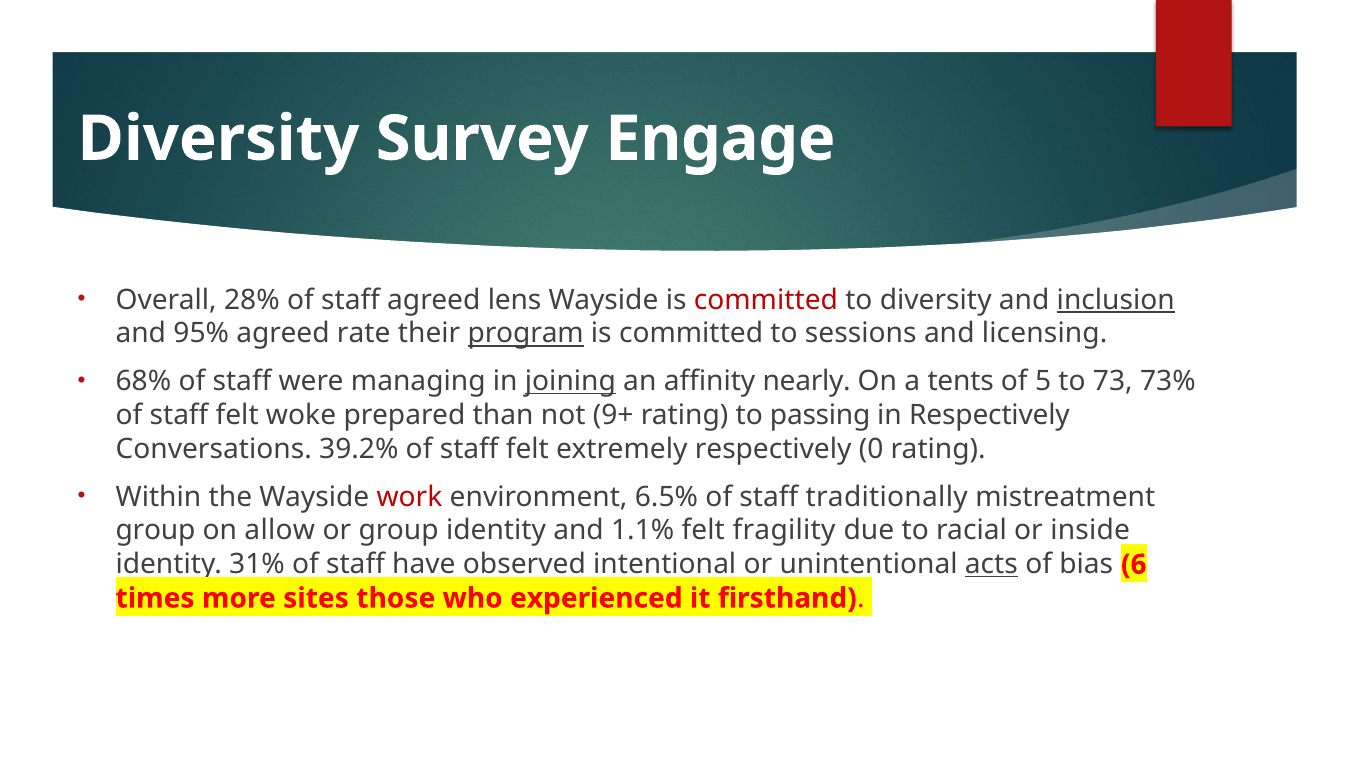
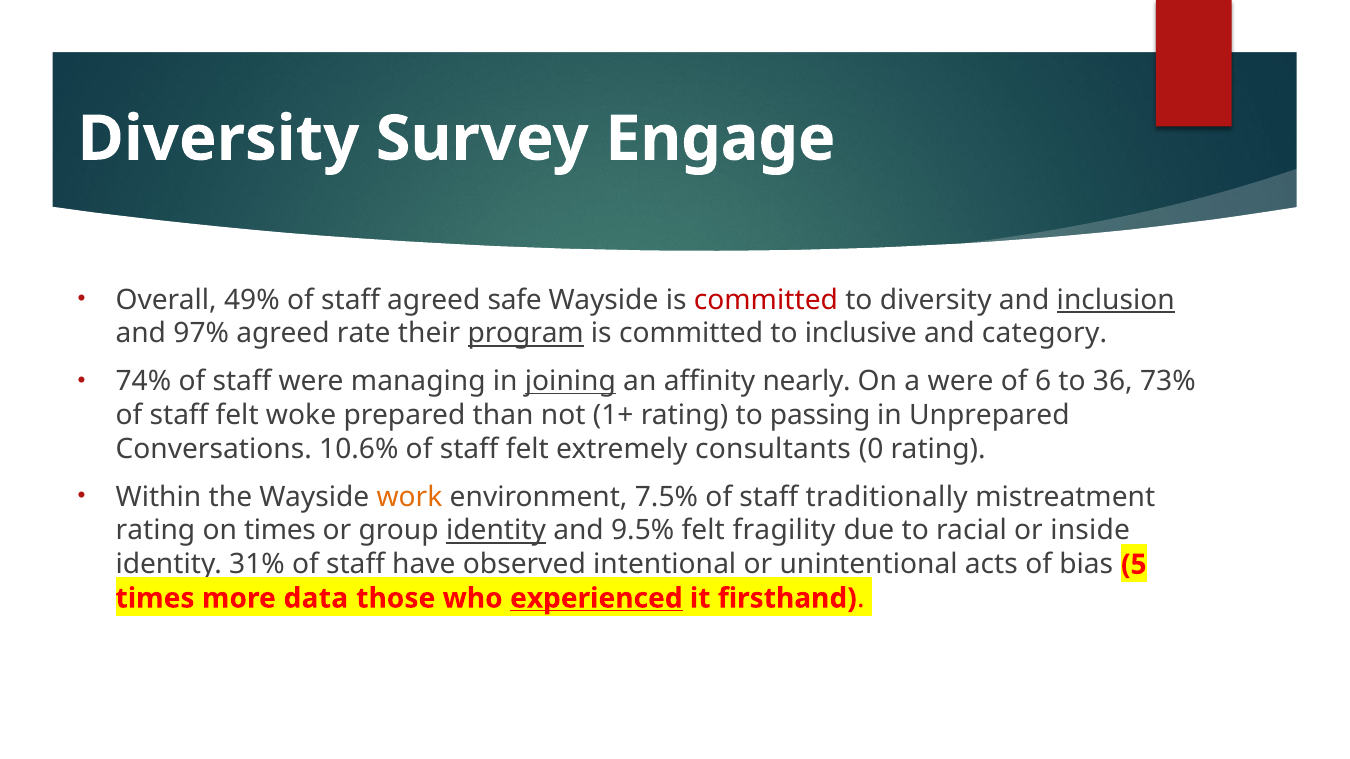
28%: 28% -> 49%
lens: lens -> safe
95%: 95% -> 97%
sessions: sessions -> inclusive
licensing: licensing -> category
68%: 68% -> 74%
a tents: tents -> were
5: 5 -> 6
73: 73 -> 36
9+: 9+ -> 1+
in Respectively: Respectively -> Unprepared
39.2%: 39.2% -> 10.6%
extremely respectively: respectively -> consultants
work colour: red -> orange
6.5%: 6.5% -> 7.5%
group at (156, 531): group -> rating
on allow: allow -> times
identity at (496, 531) underline: none -> present
1.1%: 1.1% -> 9.5%
acts underline: present -> none
6: 6 -> 5
sites: sites -> data
experienced underline: none -> present
